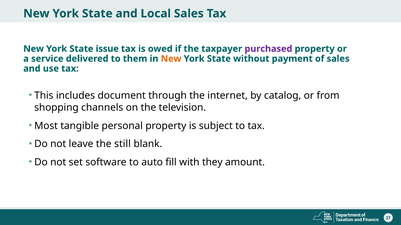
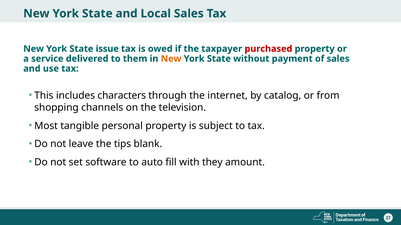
purchased colour: purple -> red
document: document -> characters
still: still -> tips
